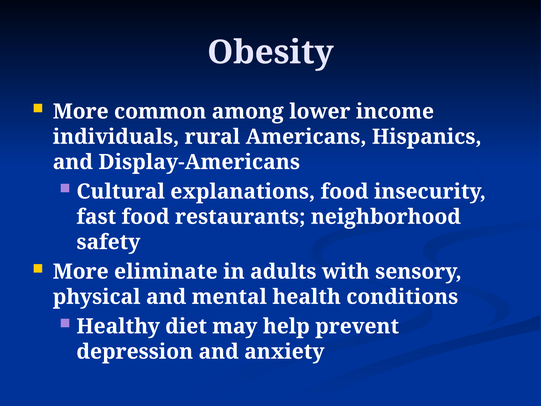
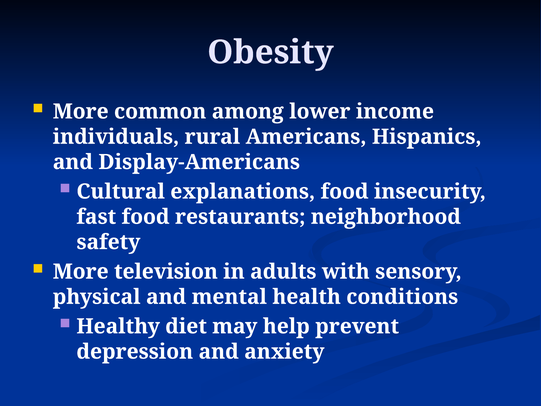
eliminate: eliminate -> television
